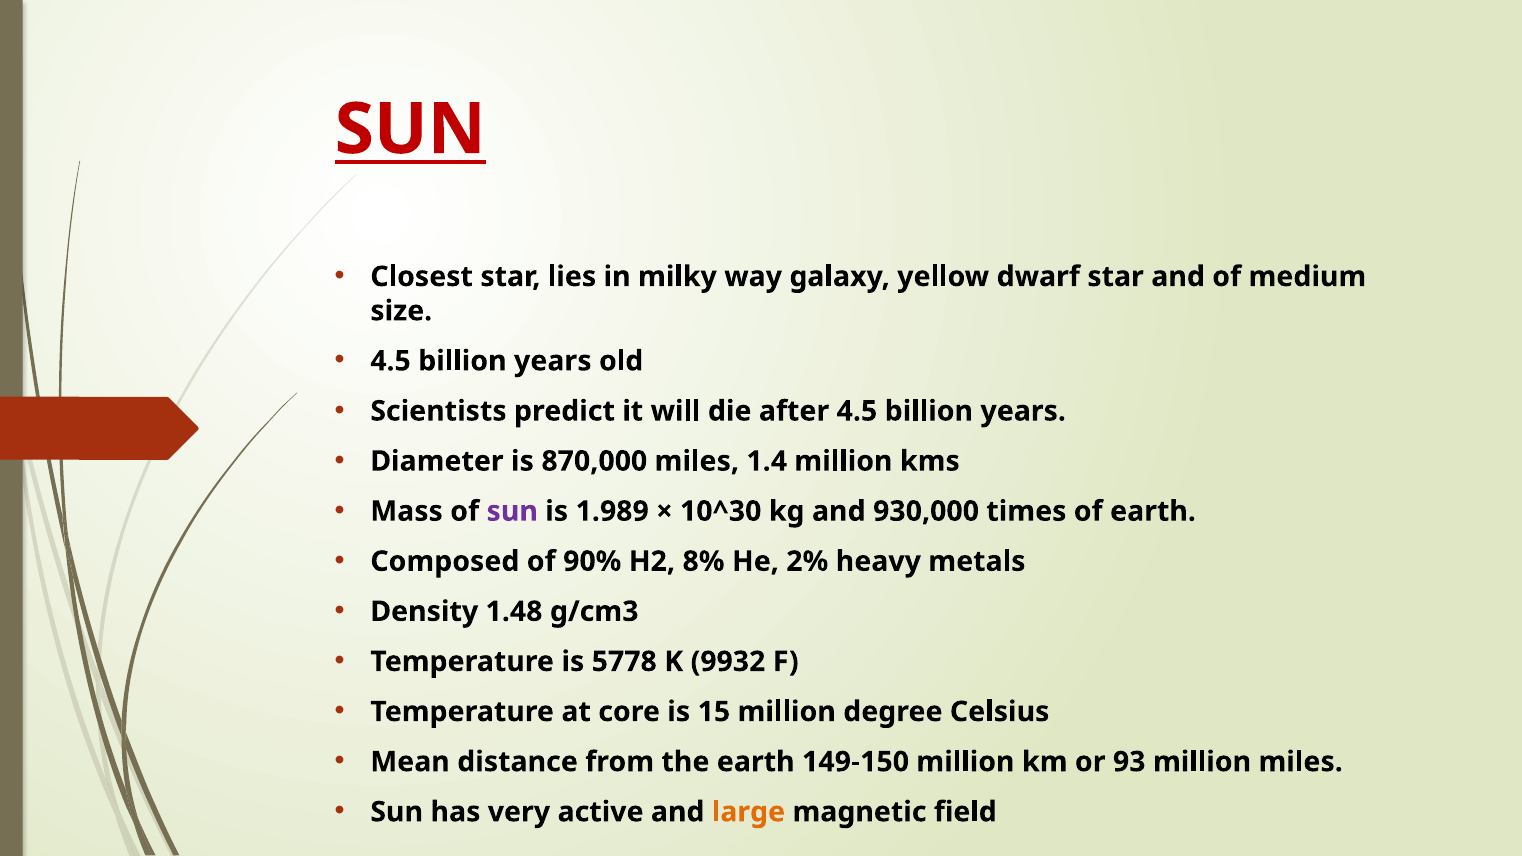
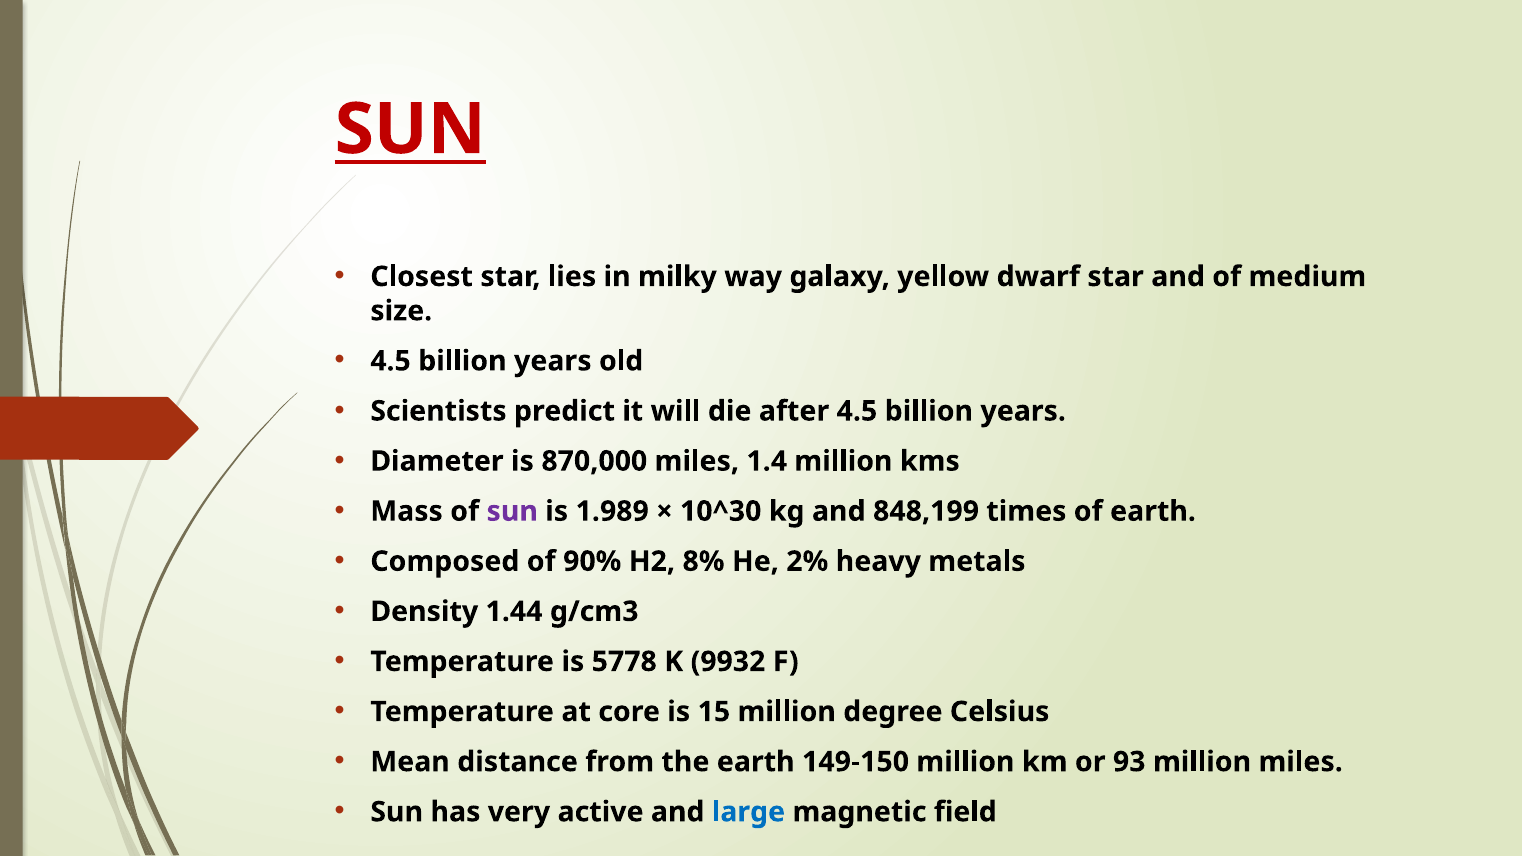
930,000: 930,000 -> 848,199
1.48: 1.48 -> 1.44
large colour: orange -> blue
